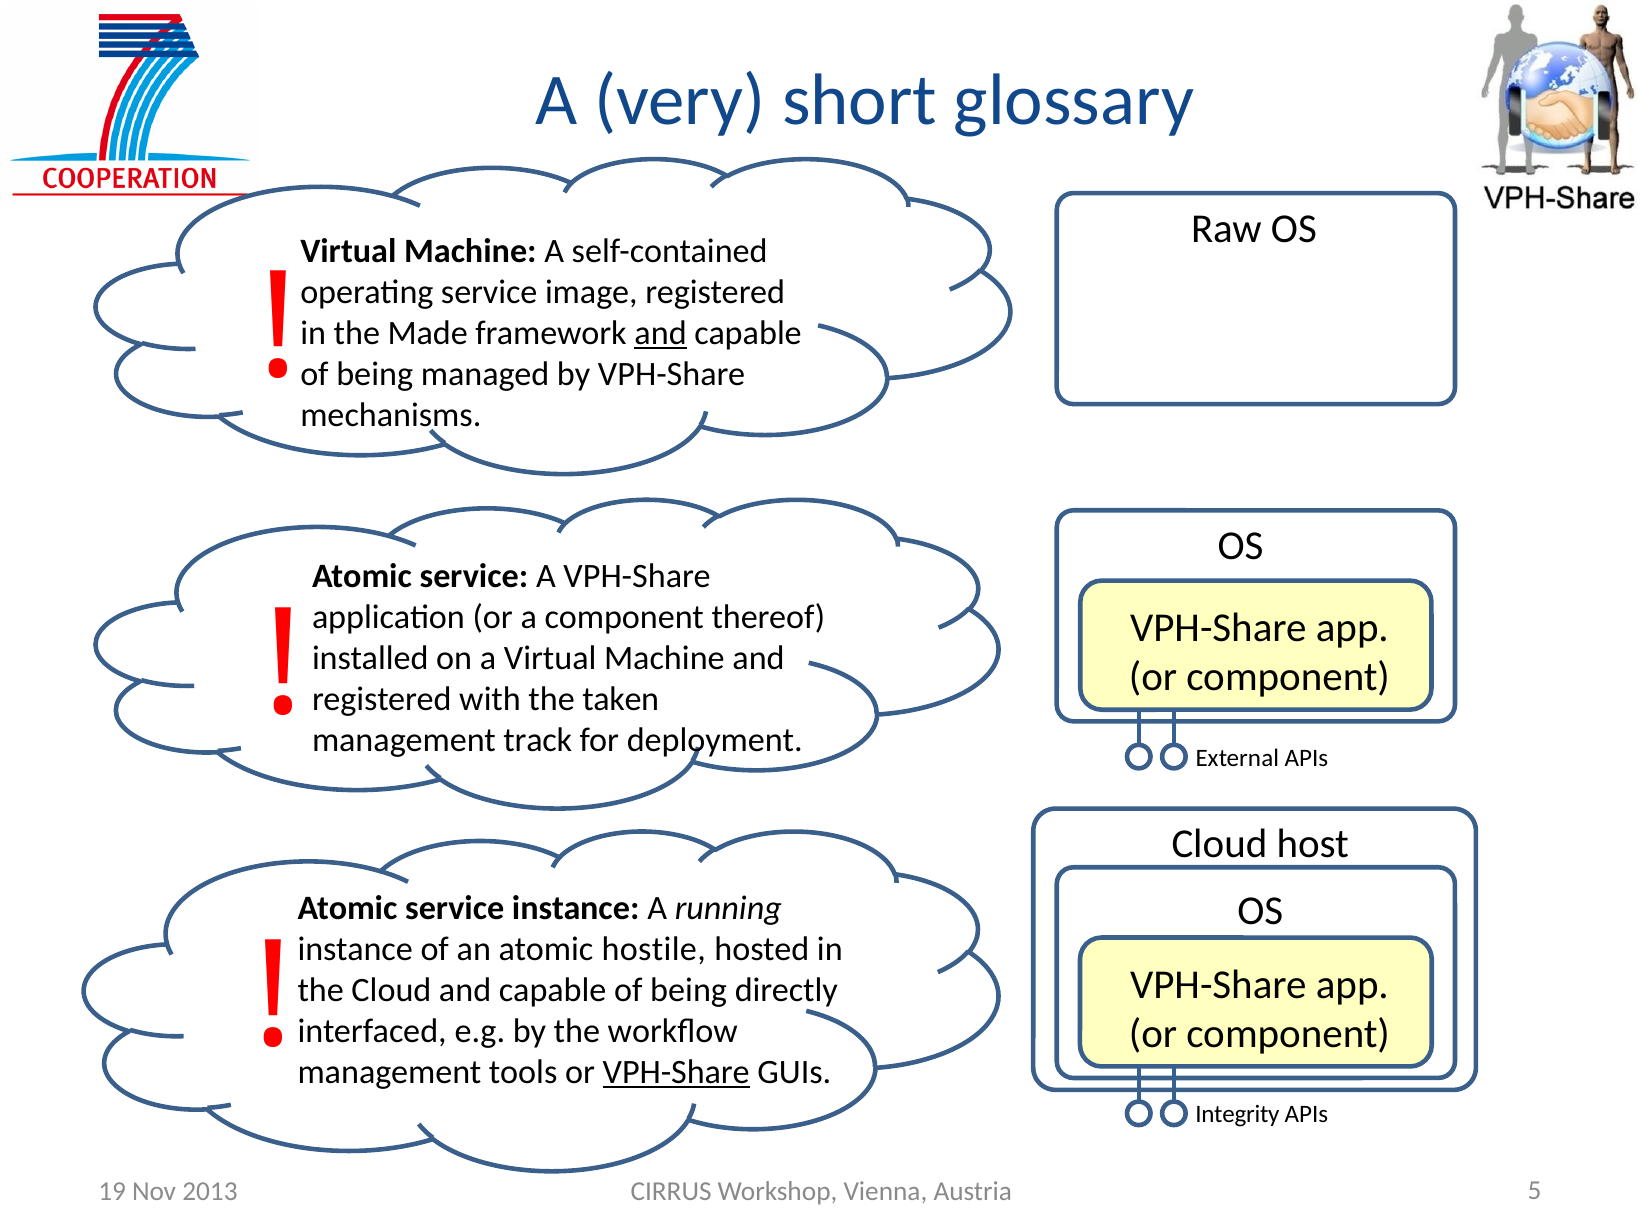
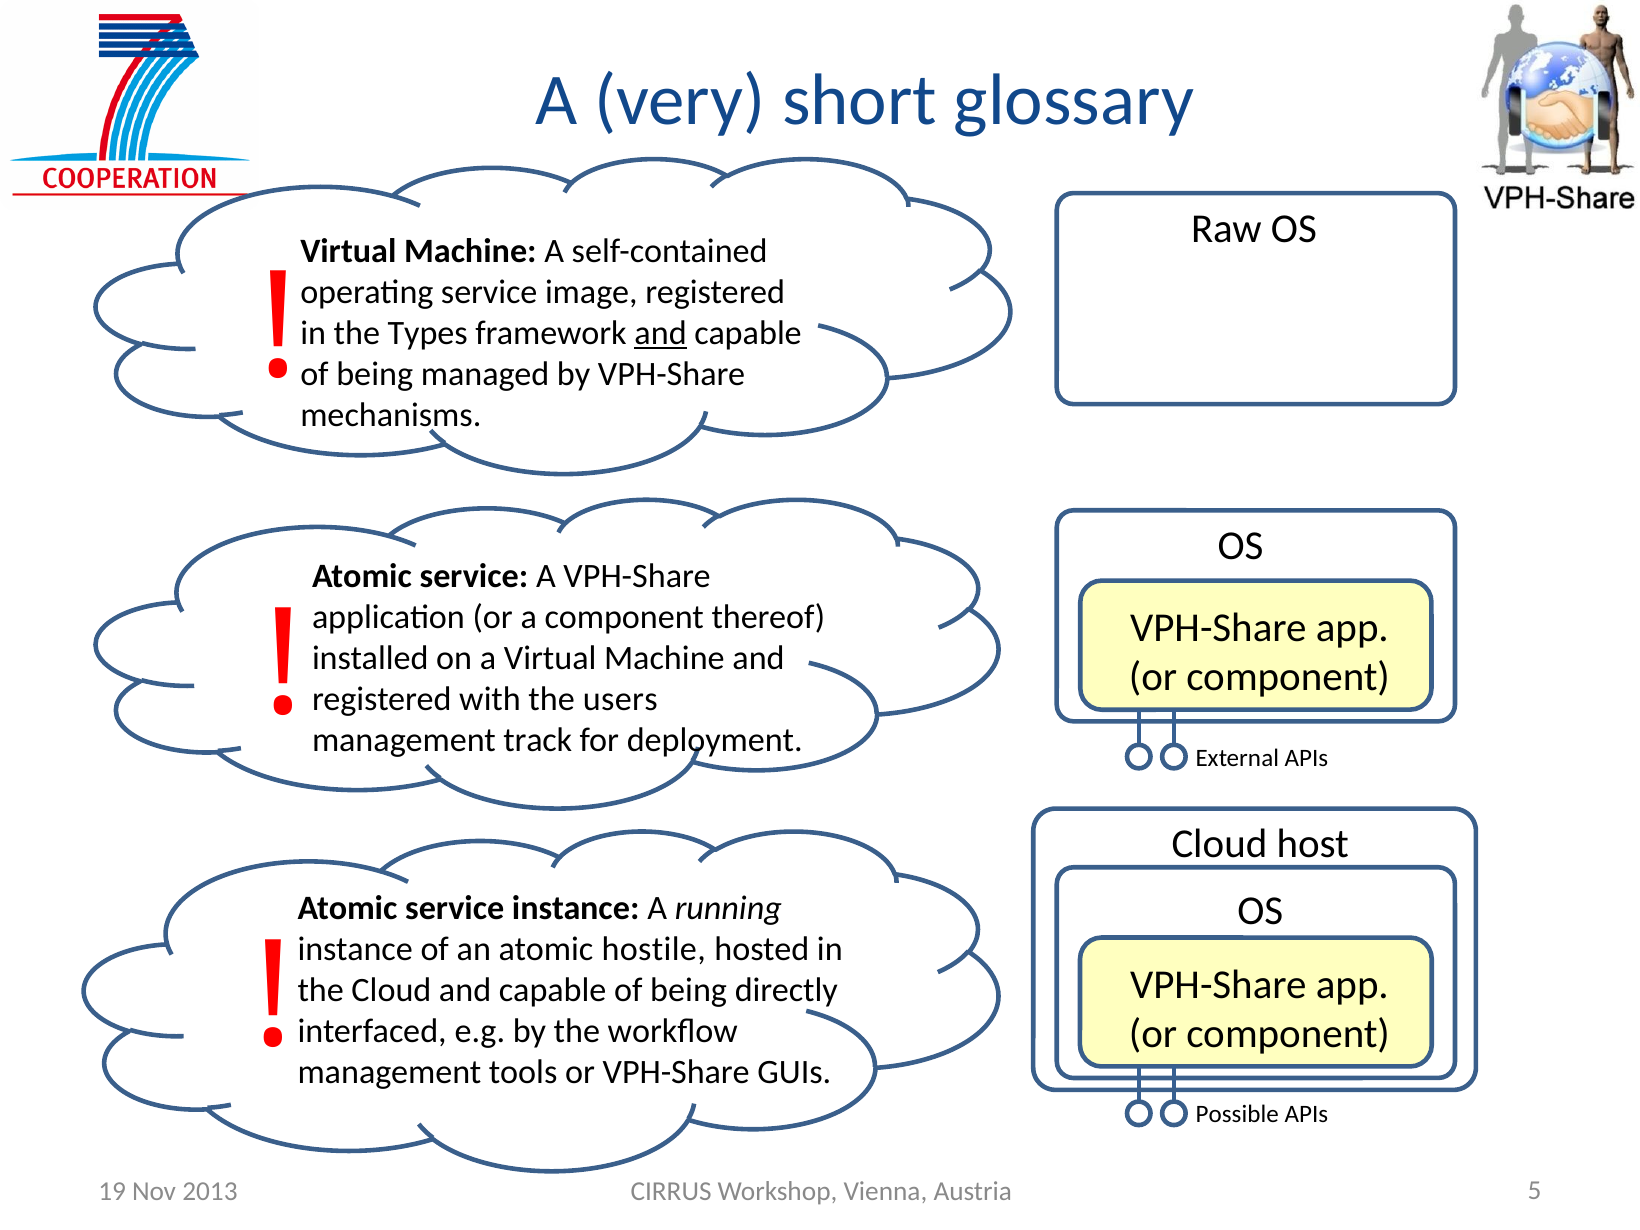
Made: Made -> Types
taken: taken -> users
VPH-Share at (676, 1072) underline: present -> none
Integrity: Integrity -> Possible
